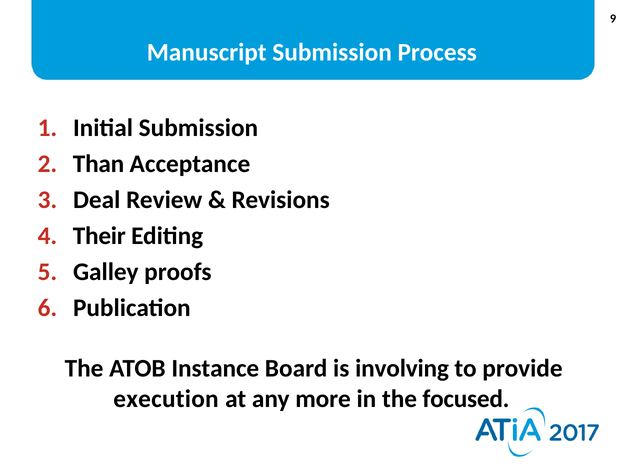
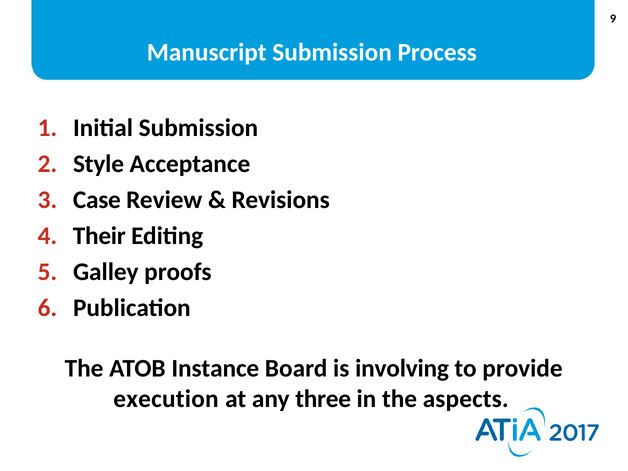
Than: Than -> Style
Deal: Deal -> Case
more: more -> three
focused: focused -> aspects
